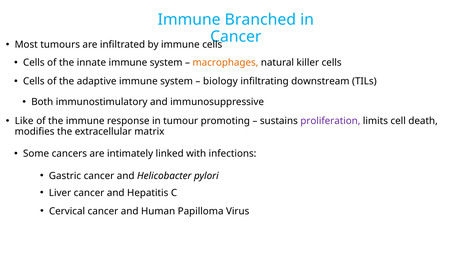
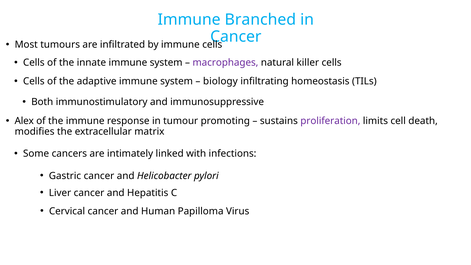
macrophages colour: orange -> purple
downstream: downstream -> homeostasis
Like: Like -> Alex
